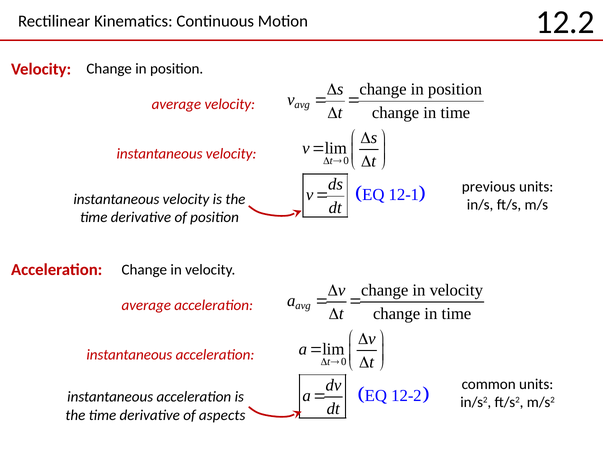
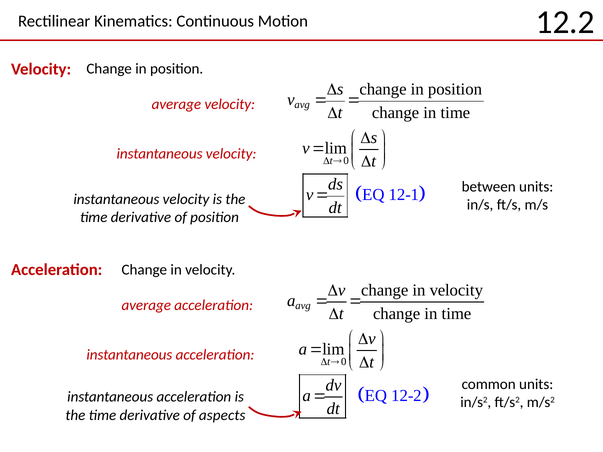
previous: previous -> between
